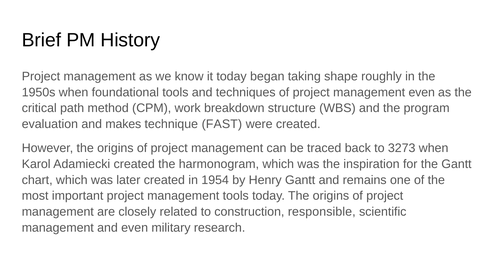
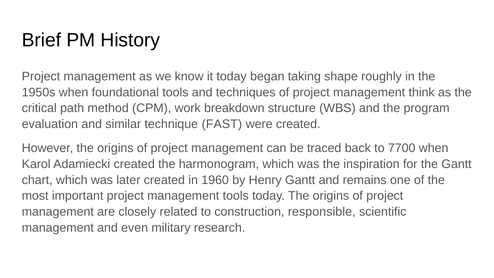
management even: even -> think
makes: makes -> similar
3273: 3273 -> 7700
1954: 1954 -> 1960
